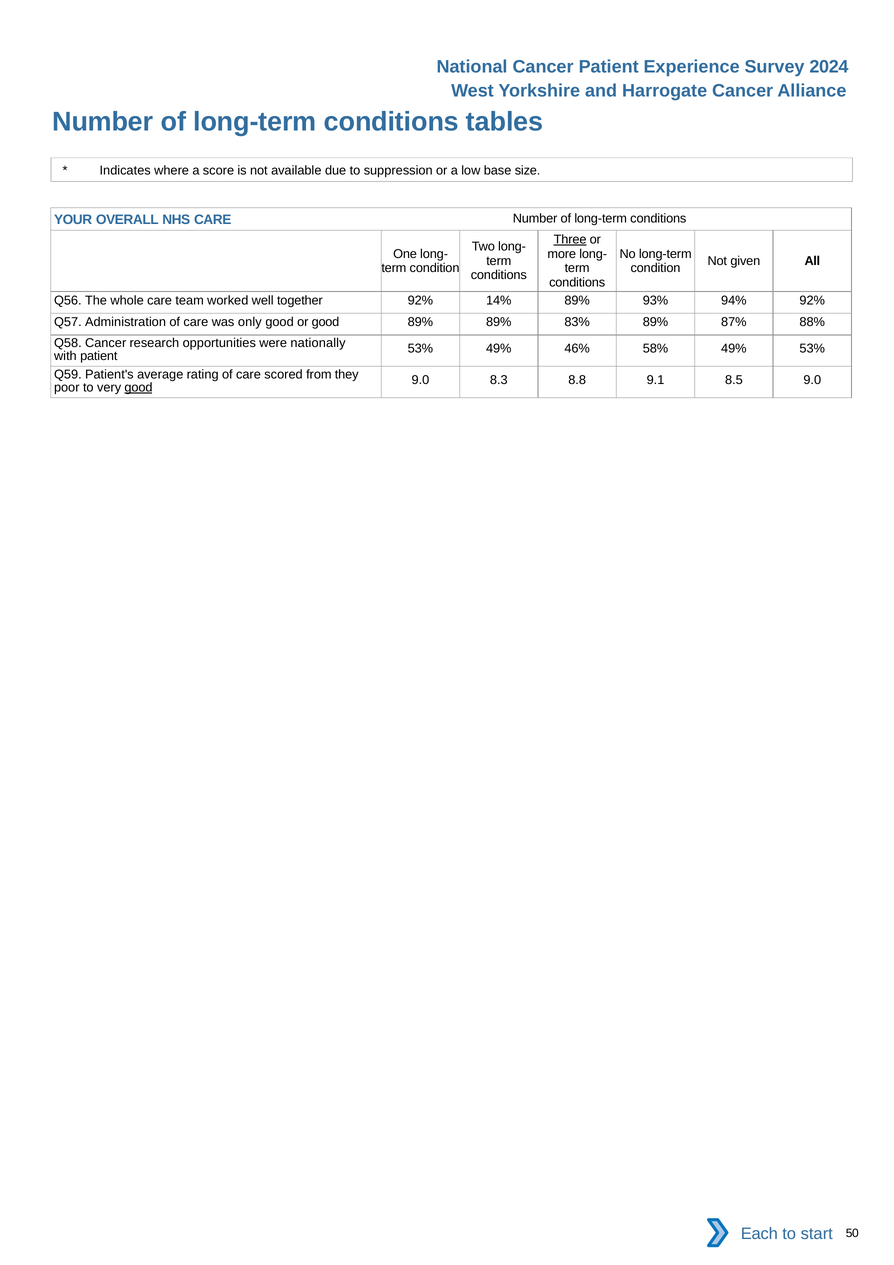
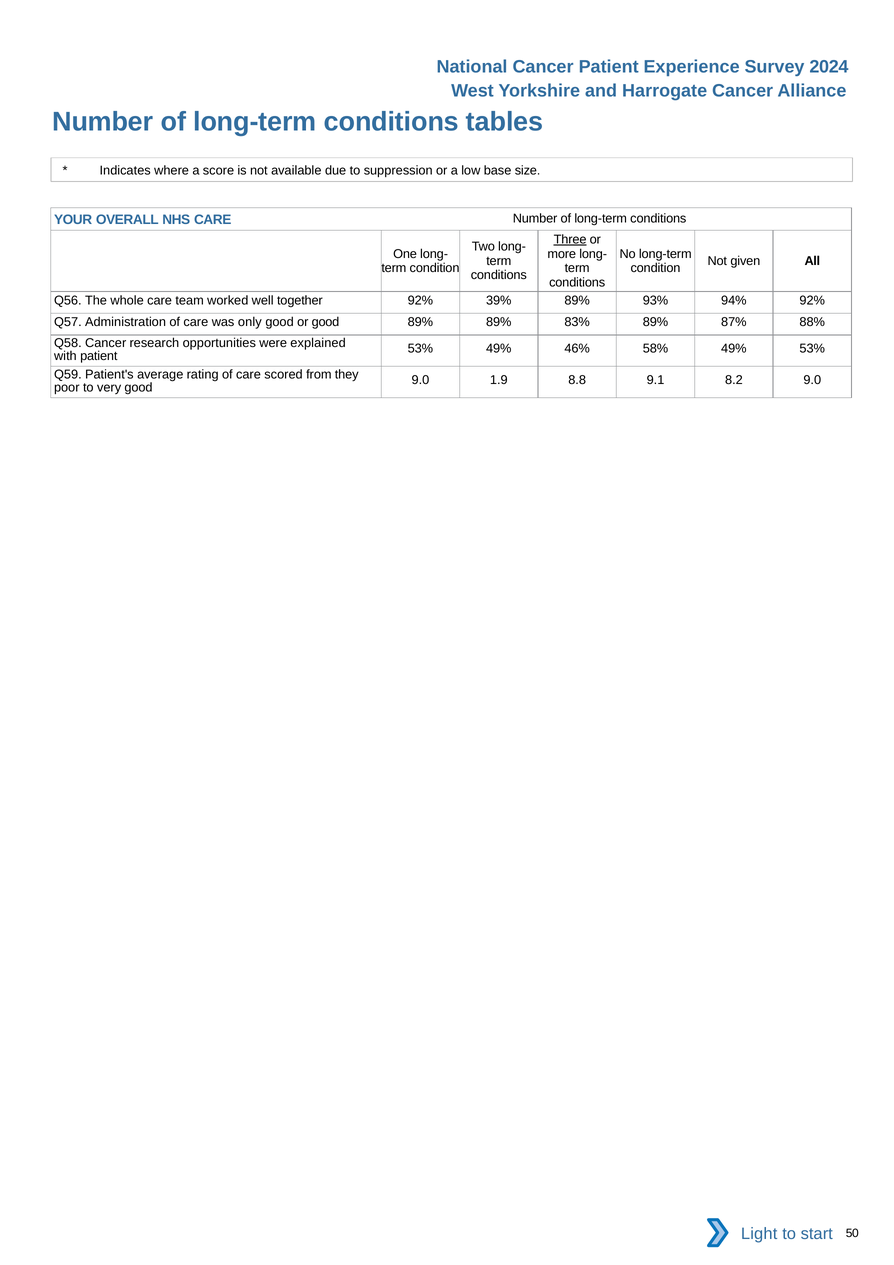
14%: 14% -> 39%
nationally: nationally -> explained
8.3: 8.3 -> 1.9
8.5: 8.5 -> 8.2
good at (138, 388) underline: present -> none
Each: Each -> Light
